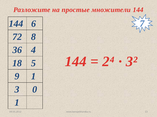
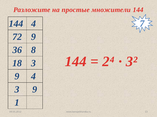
144 6: 6 -> 4
72 8: 8 -> 9
4: 4 -> 8
18 5: 5 -> 3
9 1: 1 -> 4
0 at (35, 90): 0 -> 9
